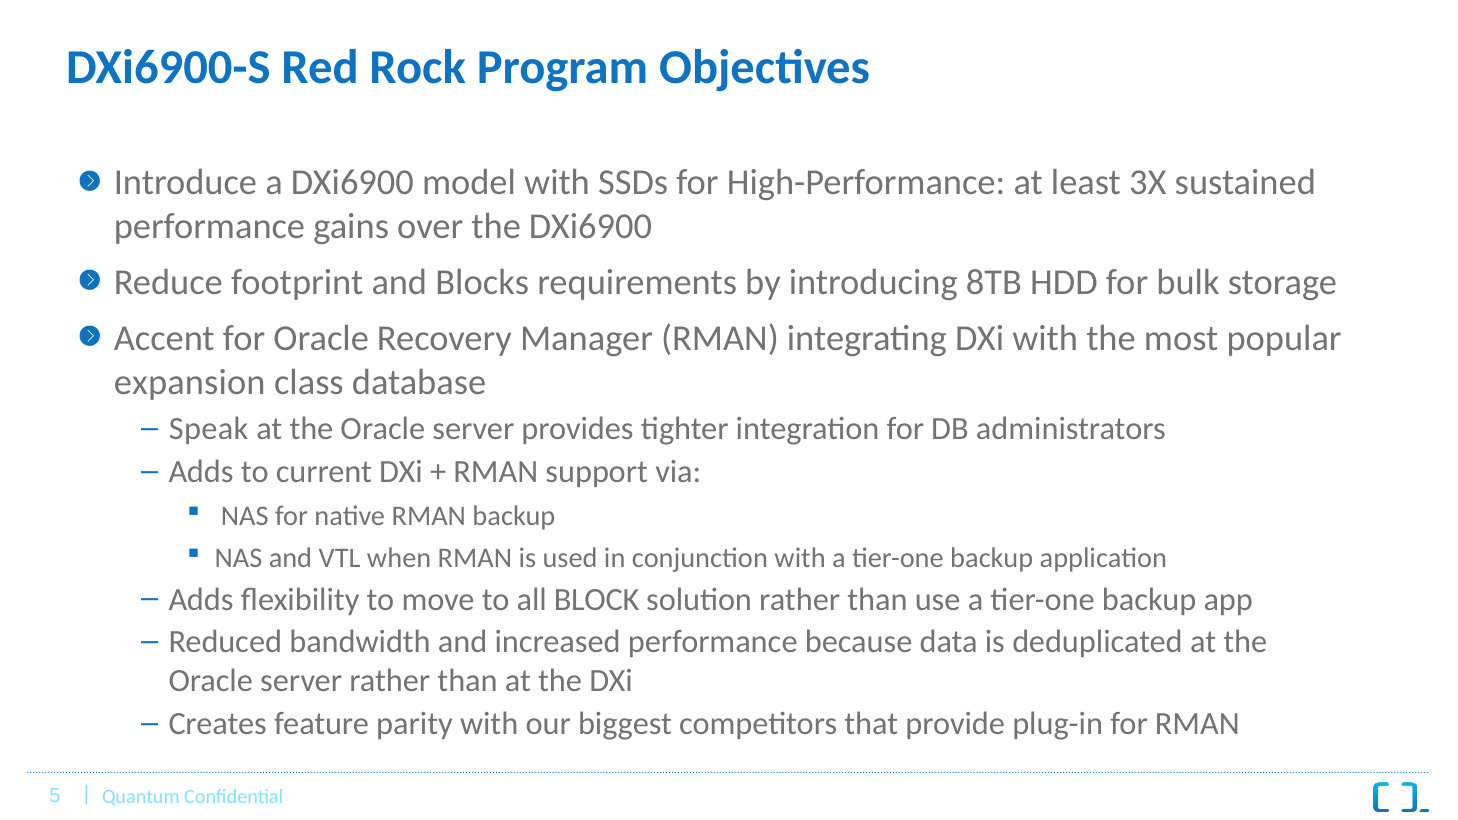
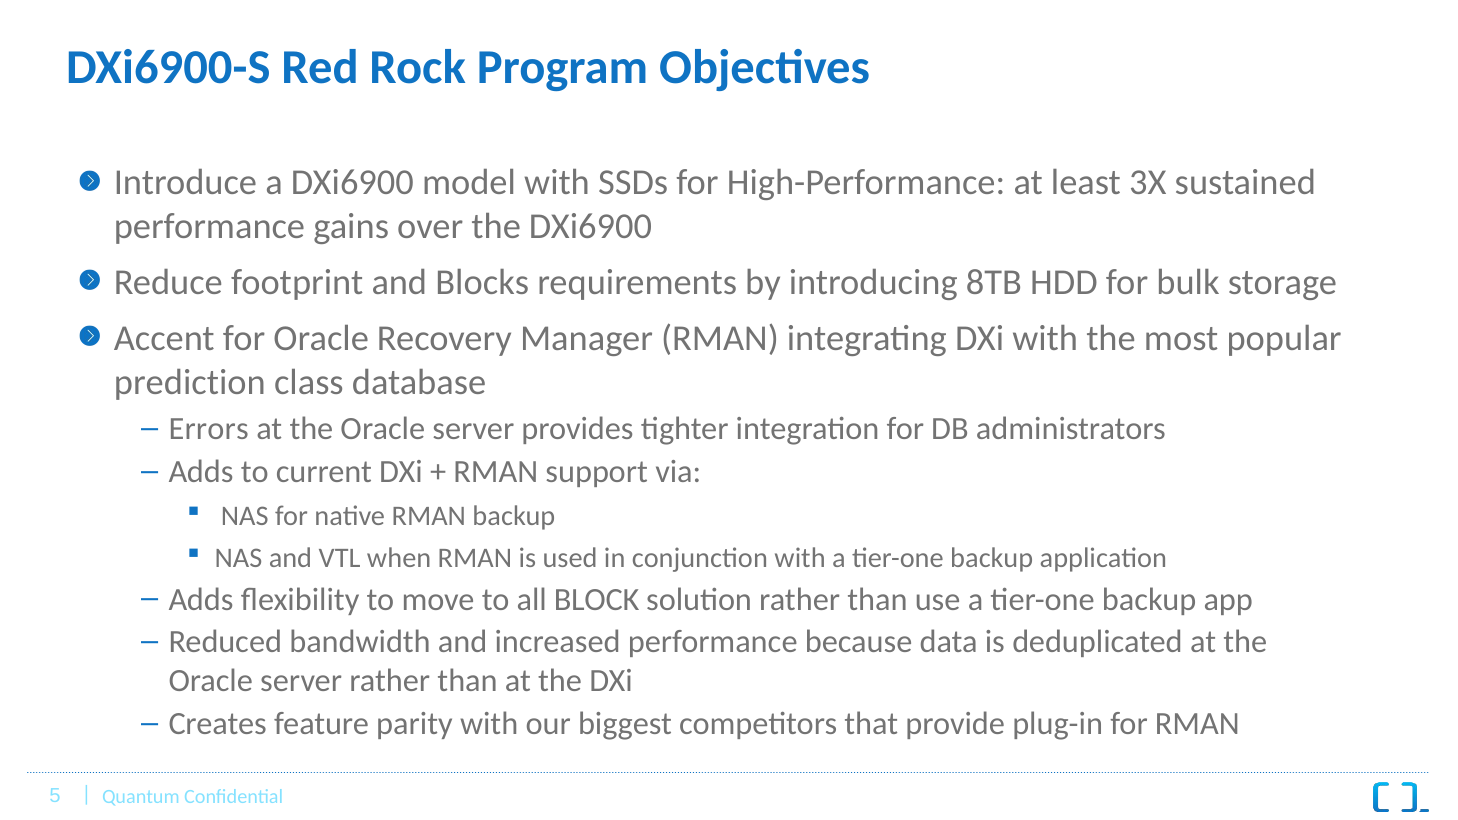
expansion: expansion -> prediction
Speak: Speak -> Errors
